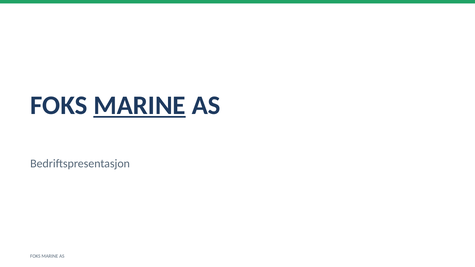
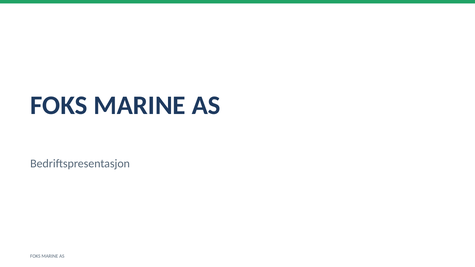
MARINE at (139, 105) underline: present -> none
